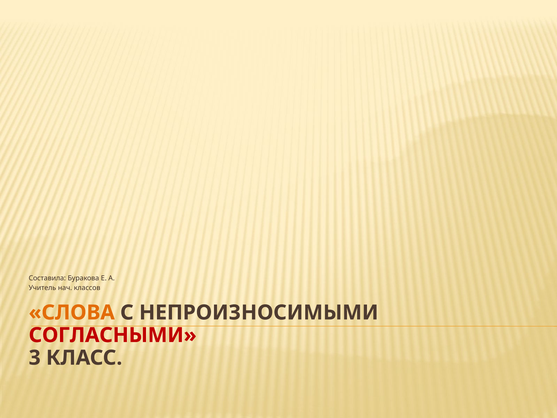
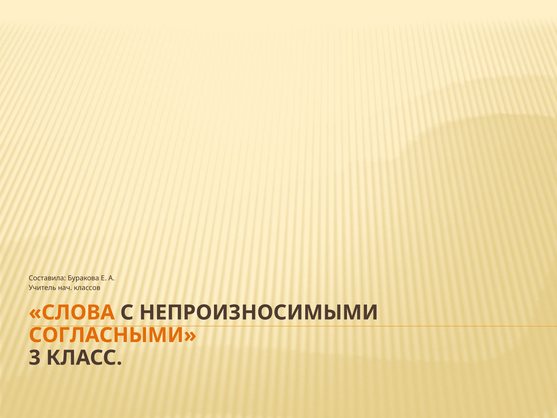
СОГЛАСНЫМИ colour: red -> orange
